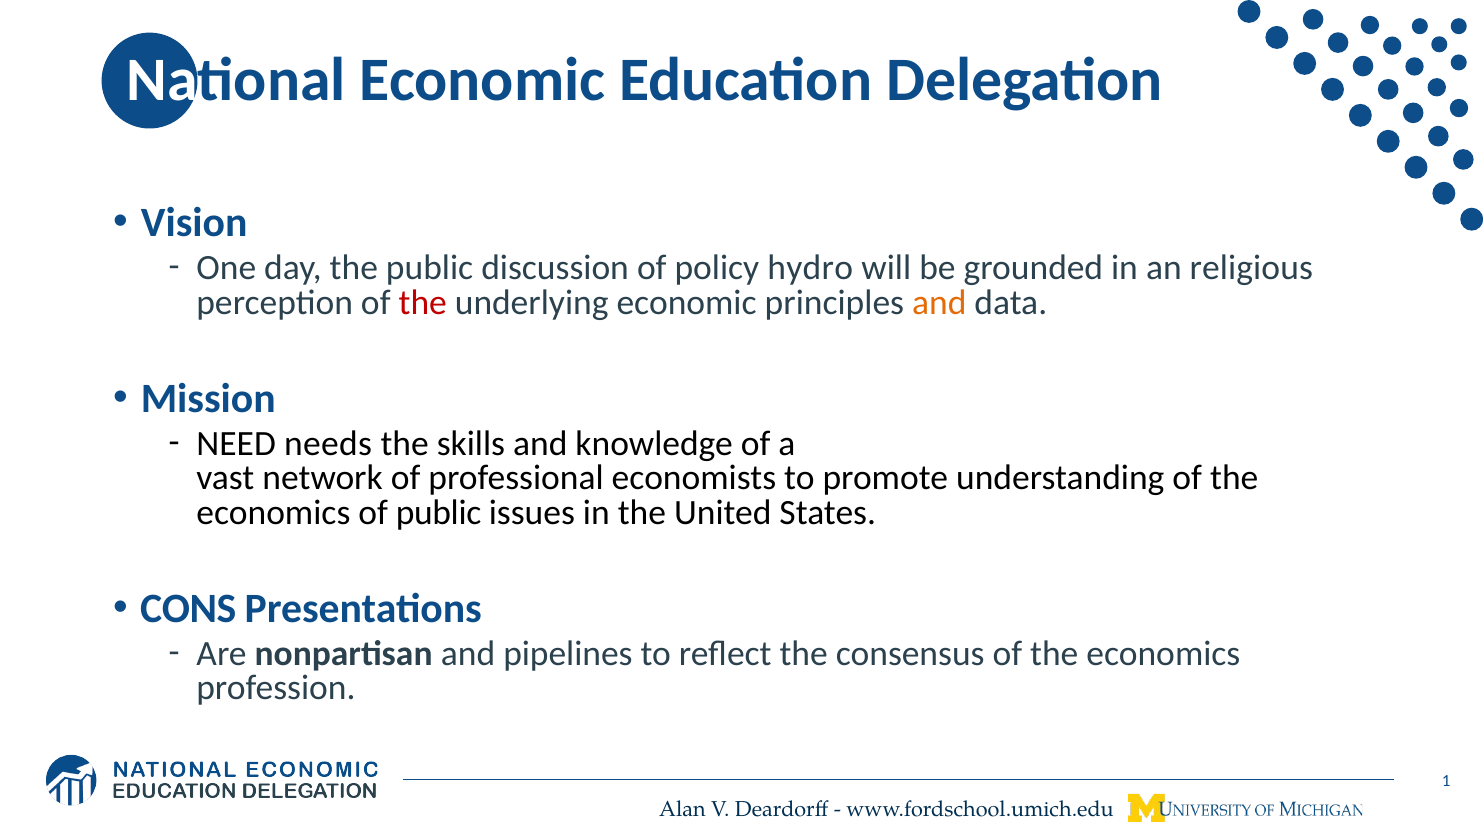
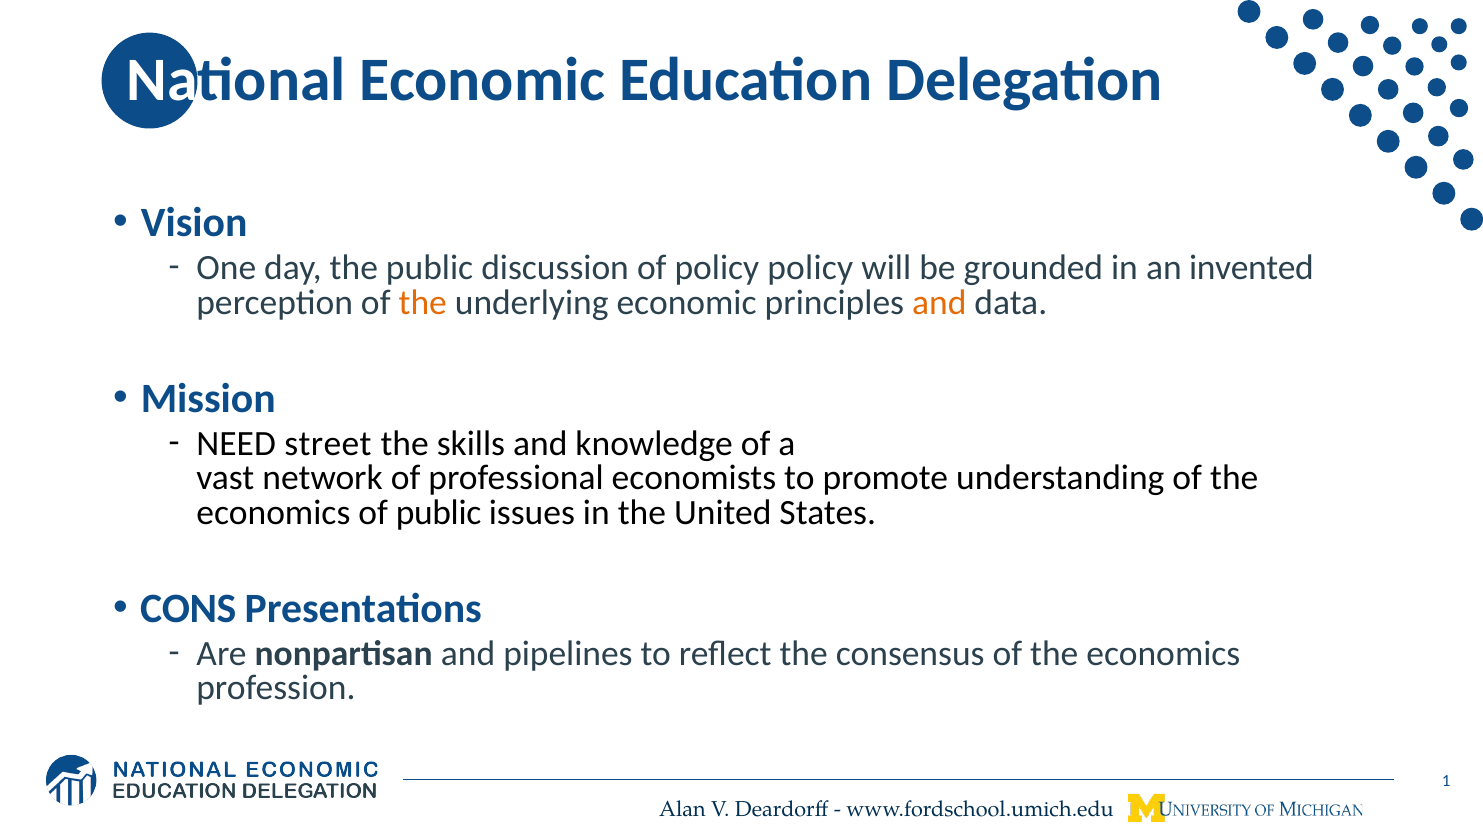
policy hydro: hydro -> policy
religious: religious -> invented
the at (423, 302) colour: red -> orange
needs: needs -> street
